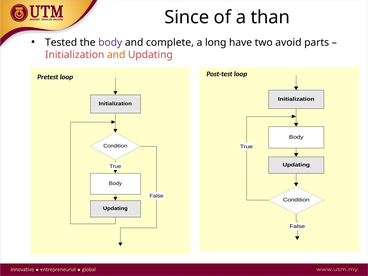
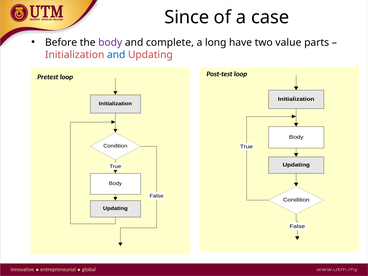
than: than -> case
Tested: Tested -> Before
avoid: avoid -> value
and at (116, 55) colour: orange -> blue
